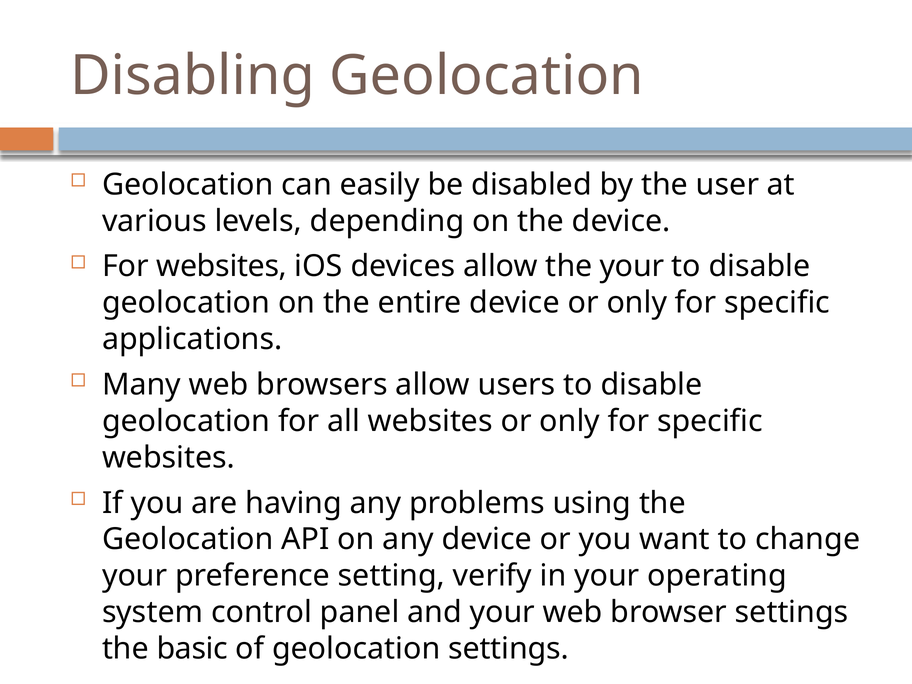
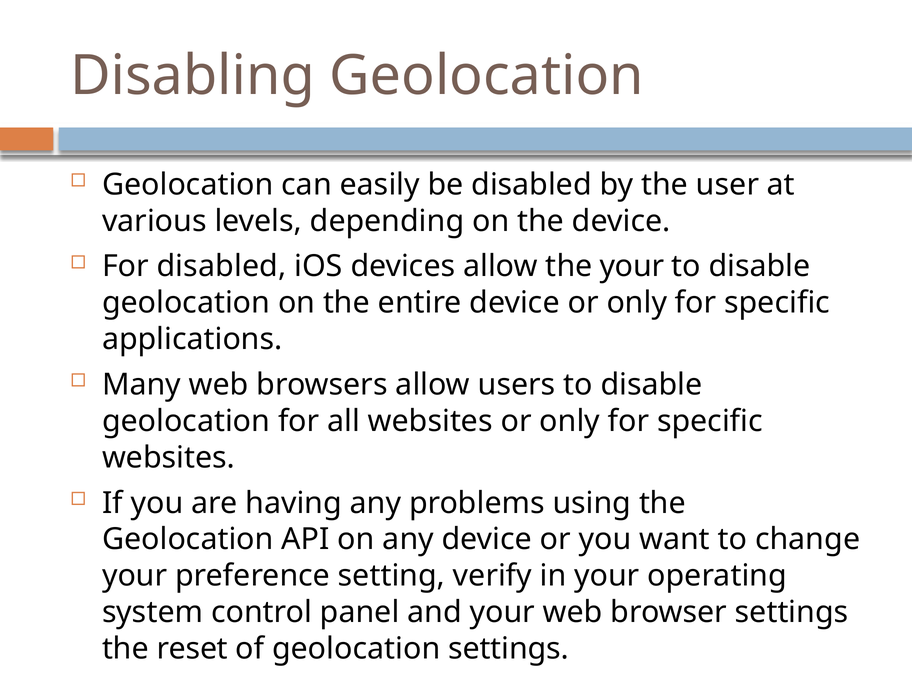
For websites: websites -> disabled
basic: basic -> reset
